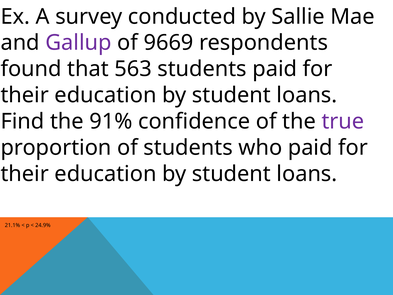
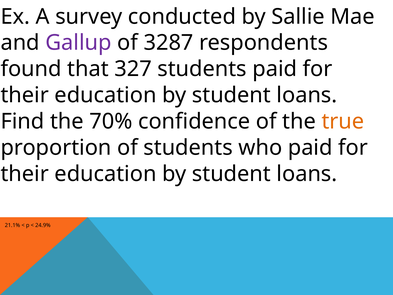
9669: 9669 -> 3287
563: 563 -> 327
91%: 91% -> 70%
true colour: purple -> orange
